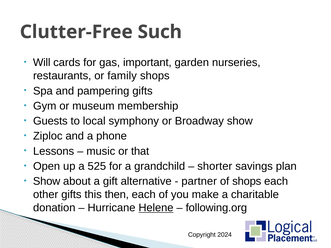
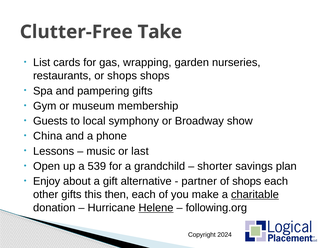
Such: Such -> Take
Will: Will -> List
important: important -> wrapping
or family: family -> shops
Ziploc: Ziploc -> China
that: that -> last
525: 525 -> 539
Show at (47, 181): Show -> Enjoy
charitable underline: none -> present
